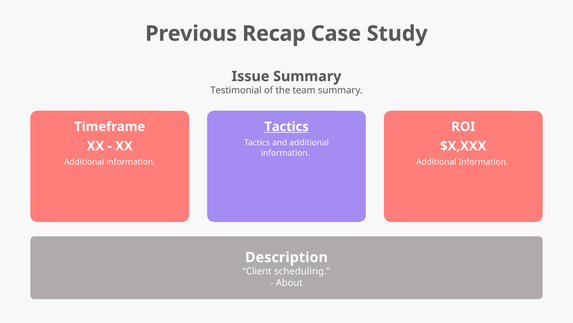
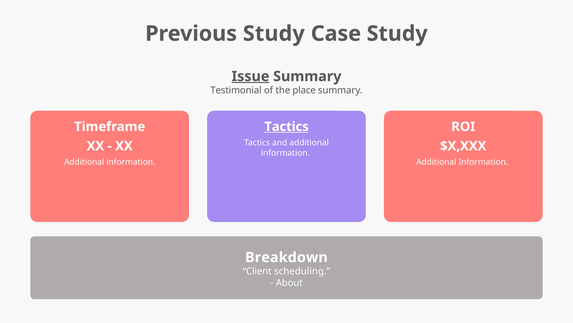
Previous Recap: Recap -> Study
Issue underline: none -> present
team: team -> place
Description: Description -> Breakdown
